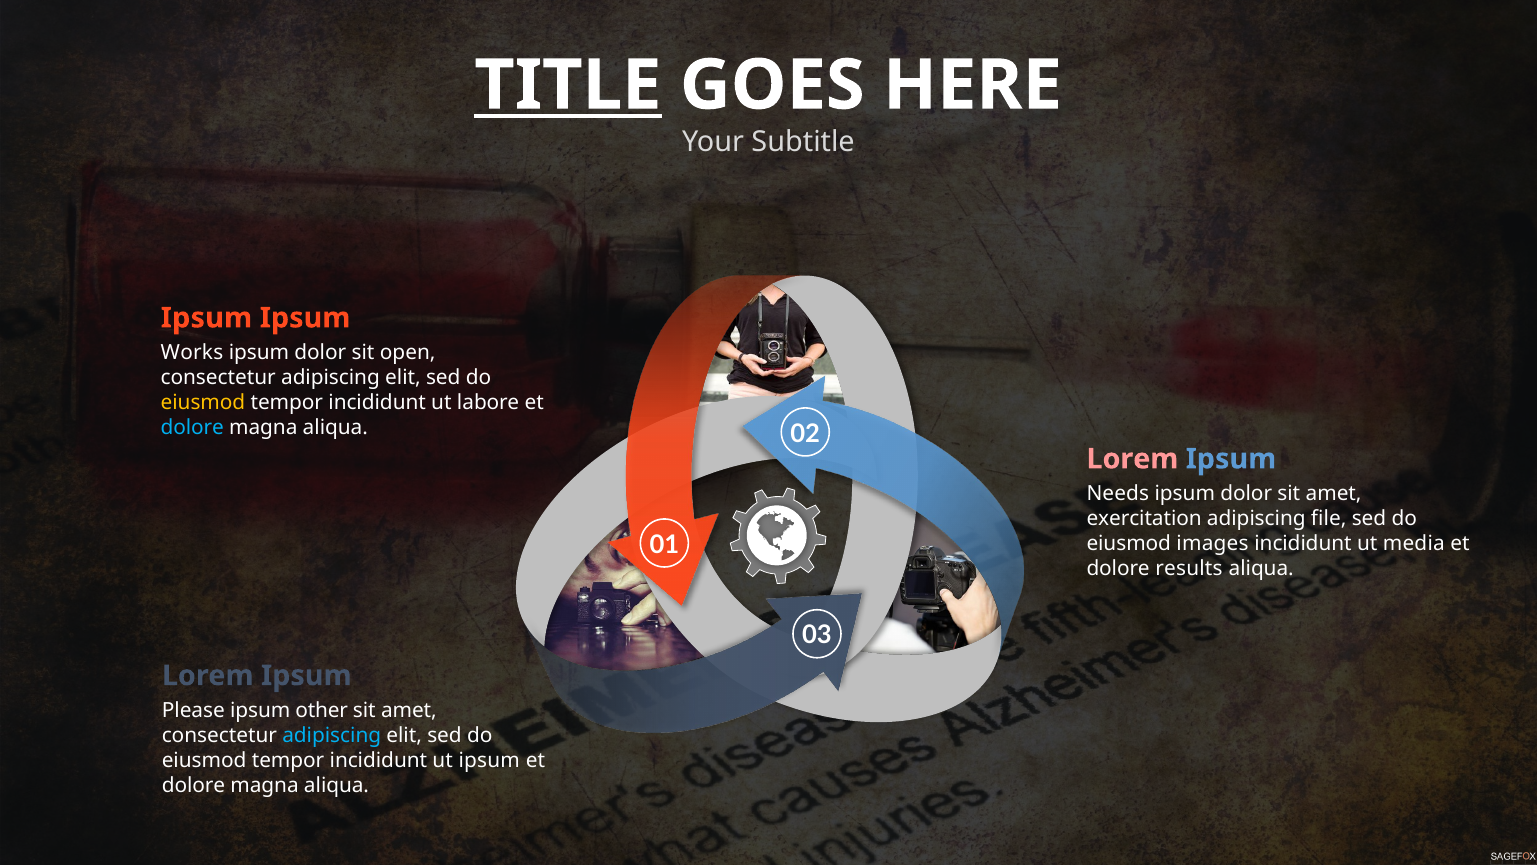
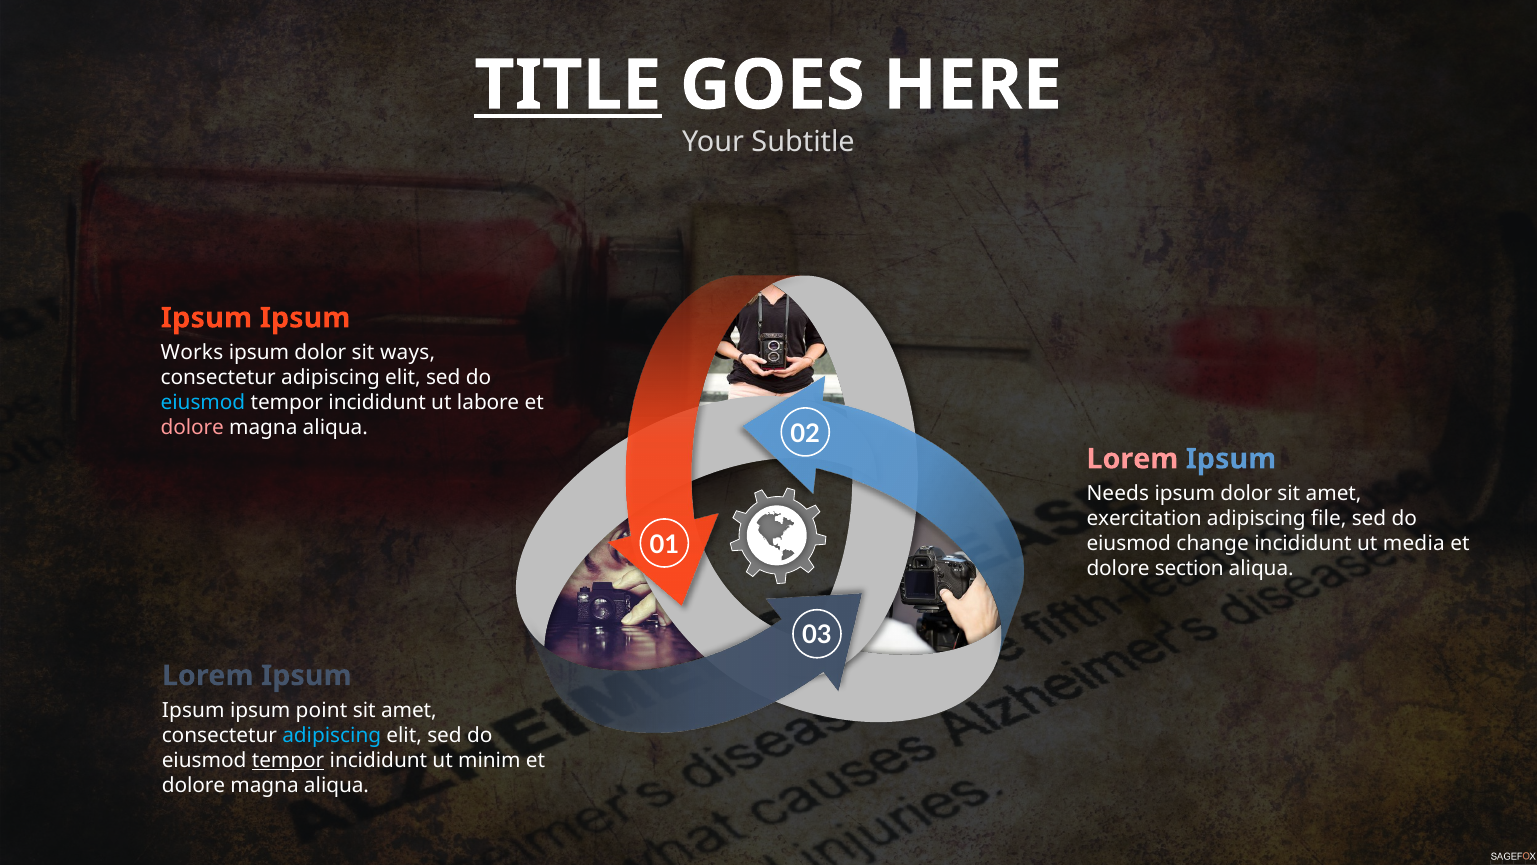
open: open -> ways
eiusmod at (203, 403) colour: yellow -> light blue
dolore at (192, 428) colour: light blue -> pink
images: images -> change
results: results -> section
Please at (193, 710): Please -> Ipsum
other: other -> point
tempor at (288, 760) underline: none -> present
ut ipsum: ipsum -> minim
